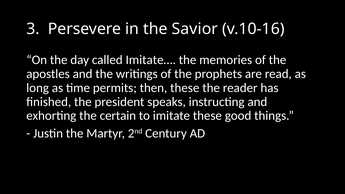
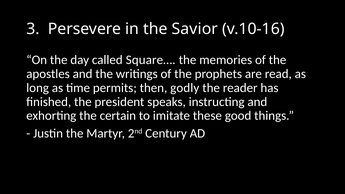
Imitate…: Imitate… -> Square…
then these: these -> godly
